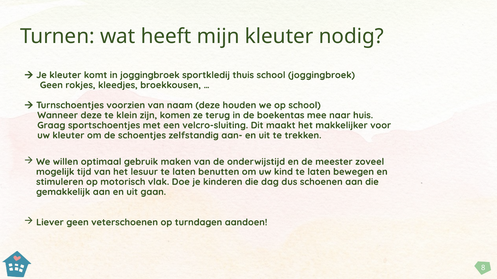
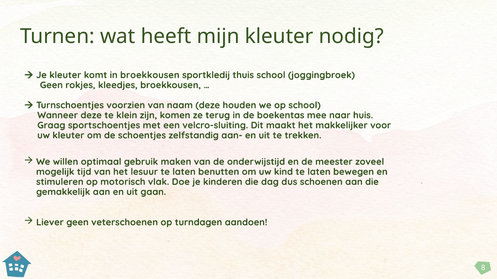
in joggingbroek: joggingbroek -> broekkousen
